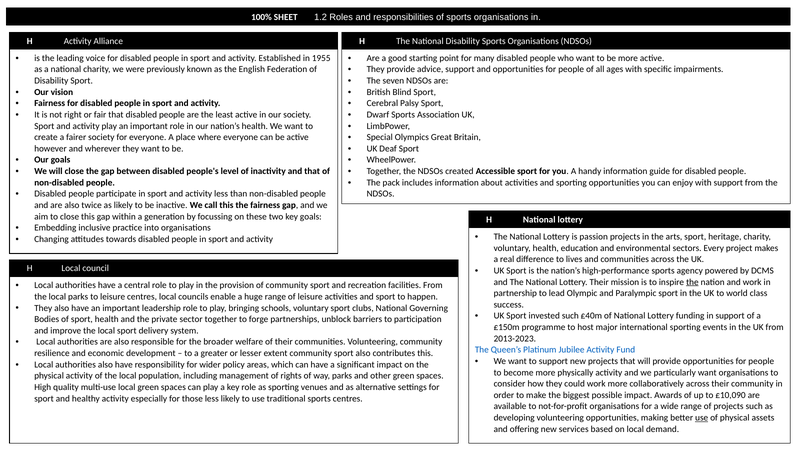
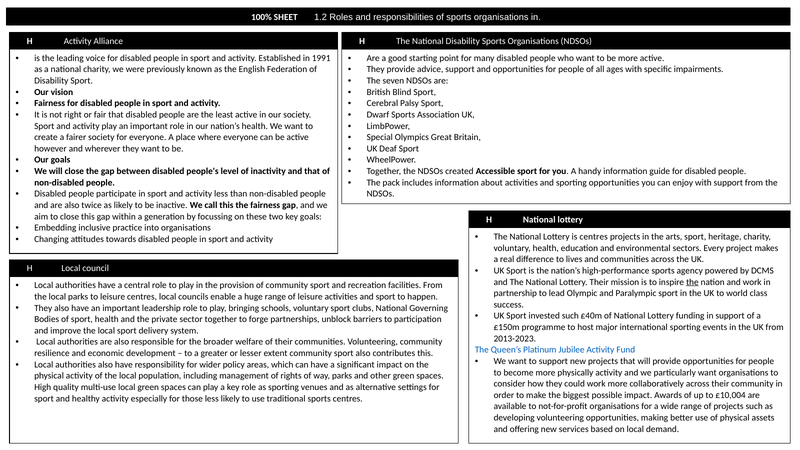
1955: 1955 -> 1991
is passion: passion -> centres
£10,090: £10,090 -> £10,004
use at (702, 418) underline: present -> none
